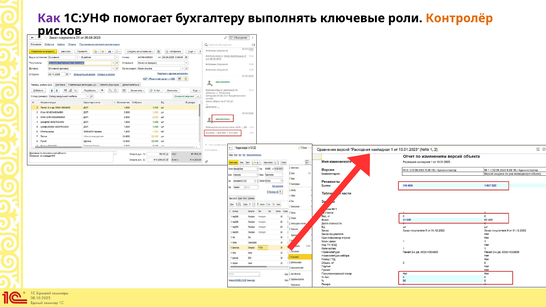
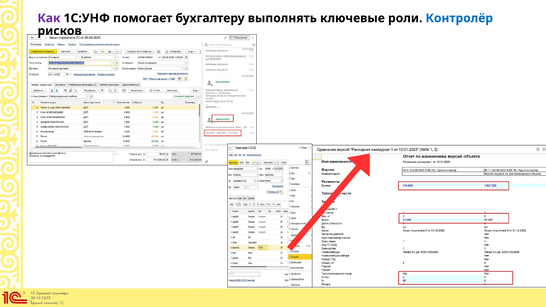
Контролёр colour: orange -> blue
